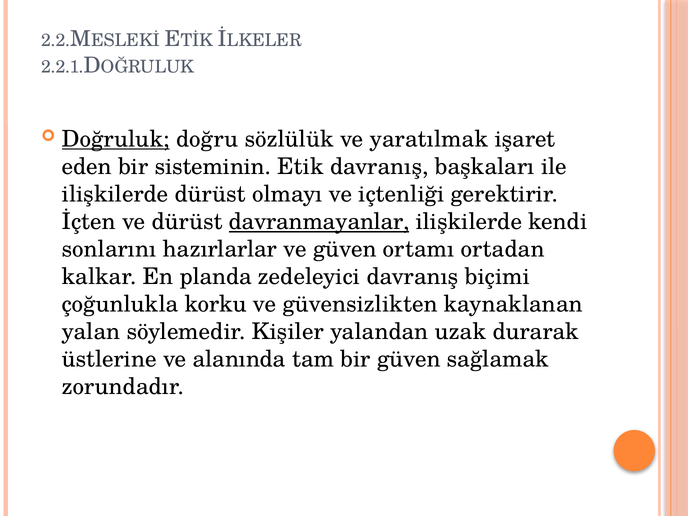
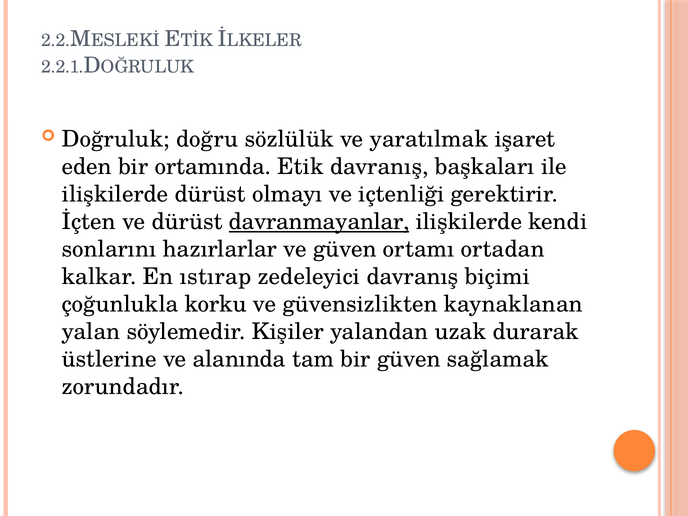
Doğruluk underline: present -> none
sisteminin: sisteminin -> ortamında
planda: planda -> ıstırap
